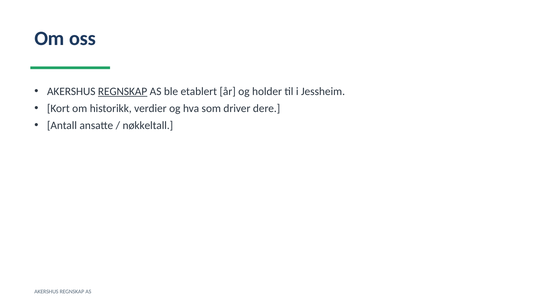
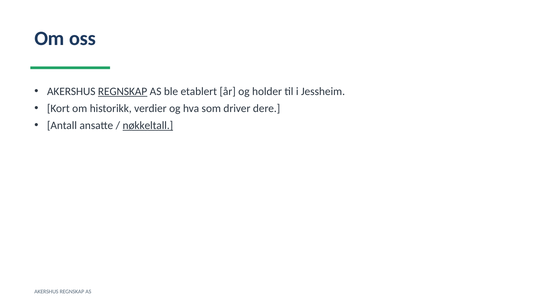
nøkkeltall underline: none -> present
